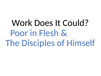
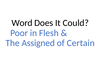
Work: Work -> Word
Disciples: Disciples -> Assigned
Himself: Himself -> Certain
